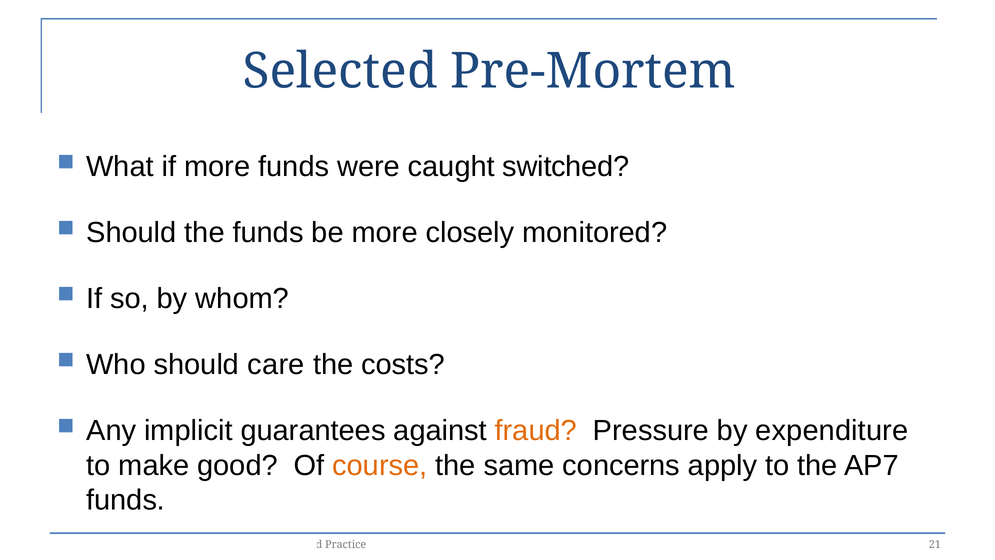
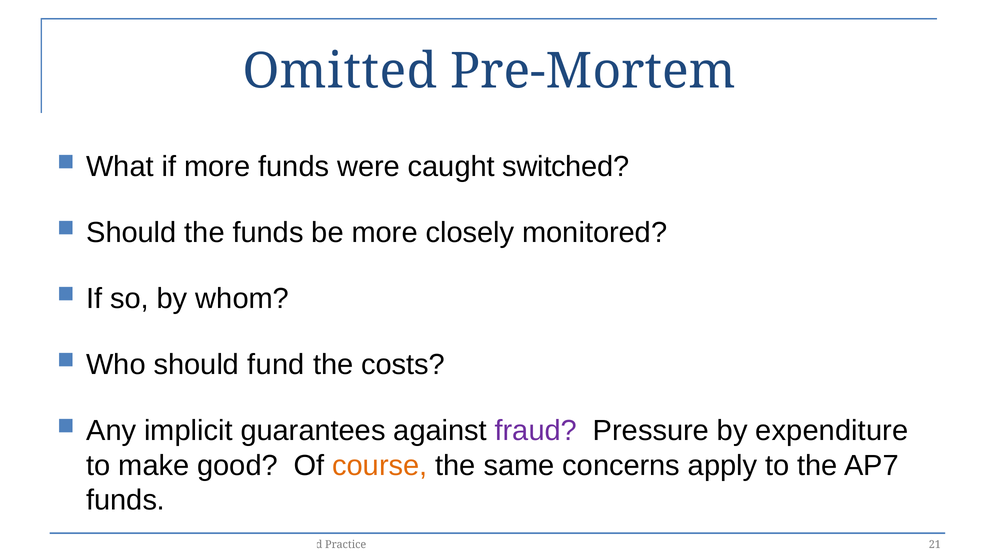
Selected: Selected -> Omitted
care: care -> fund
fraud colour: orange -> purple
